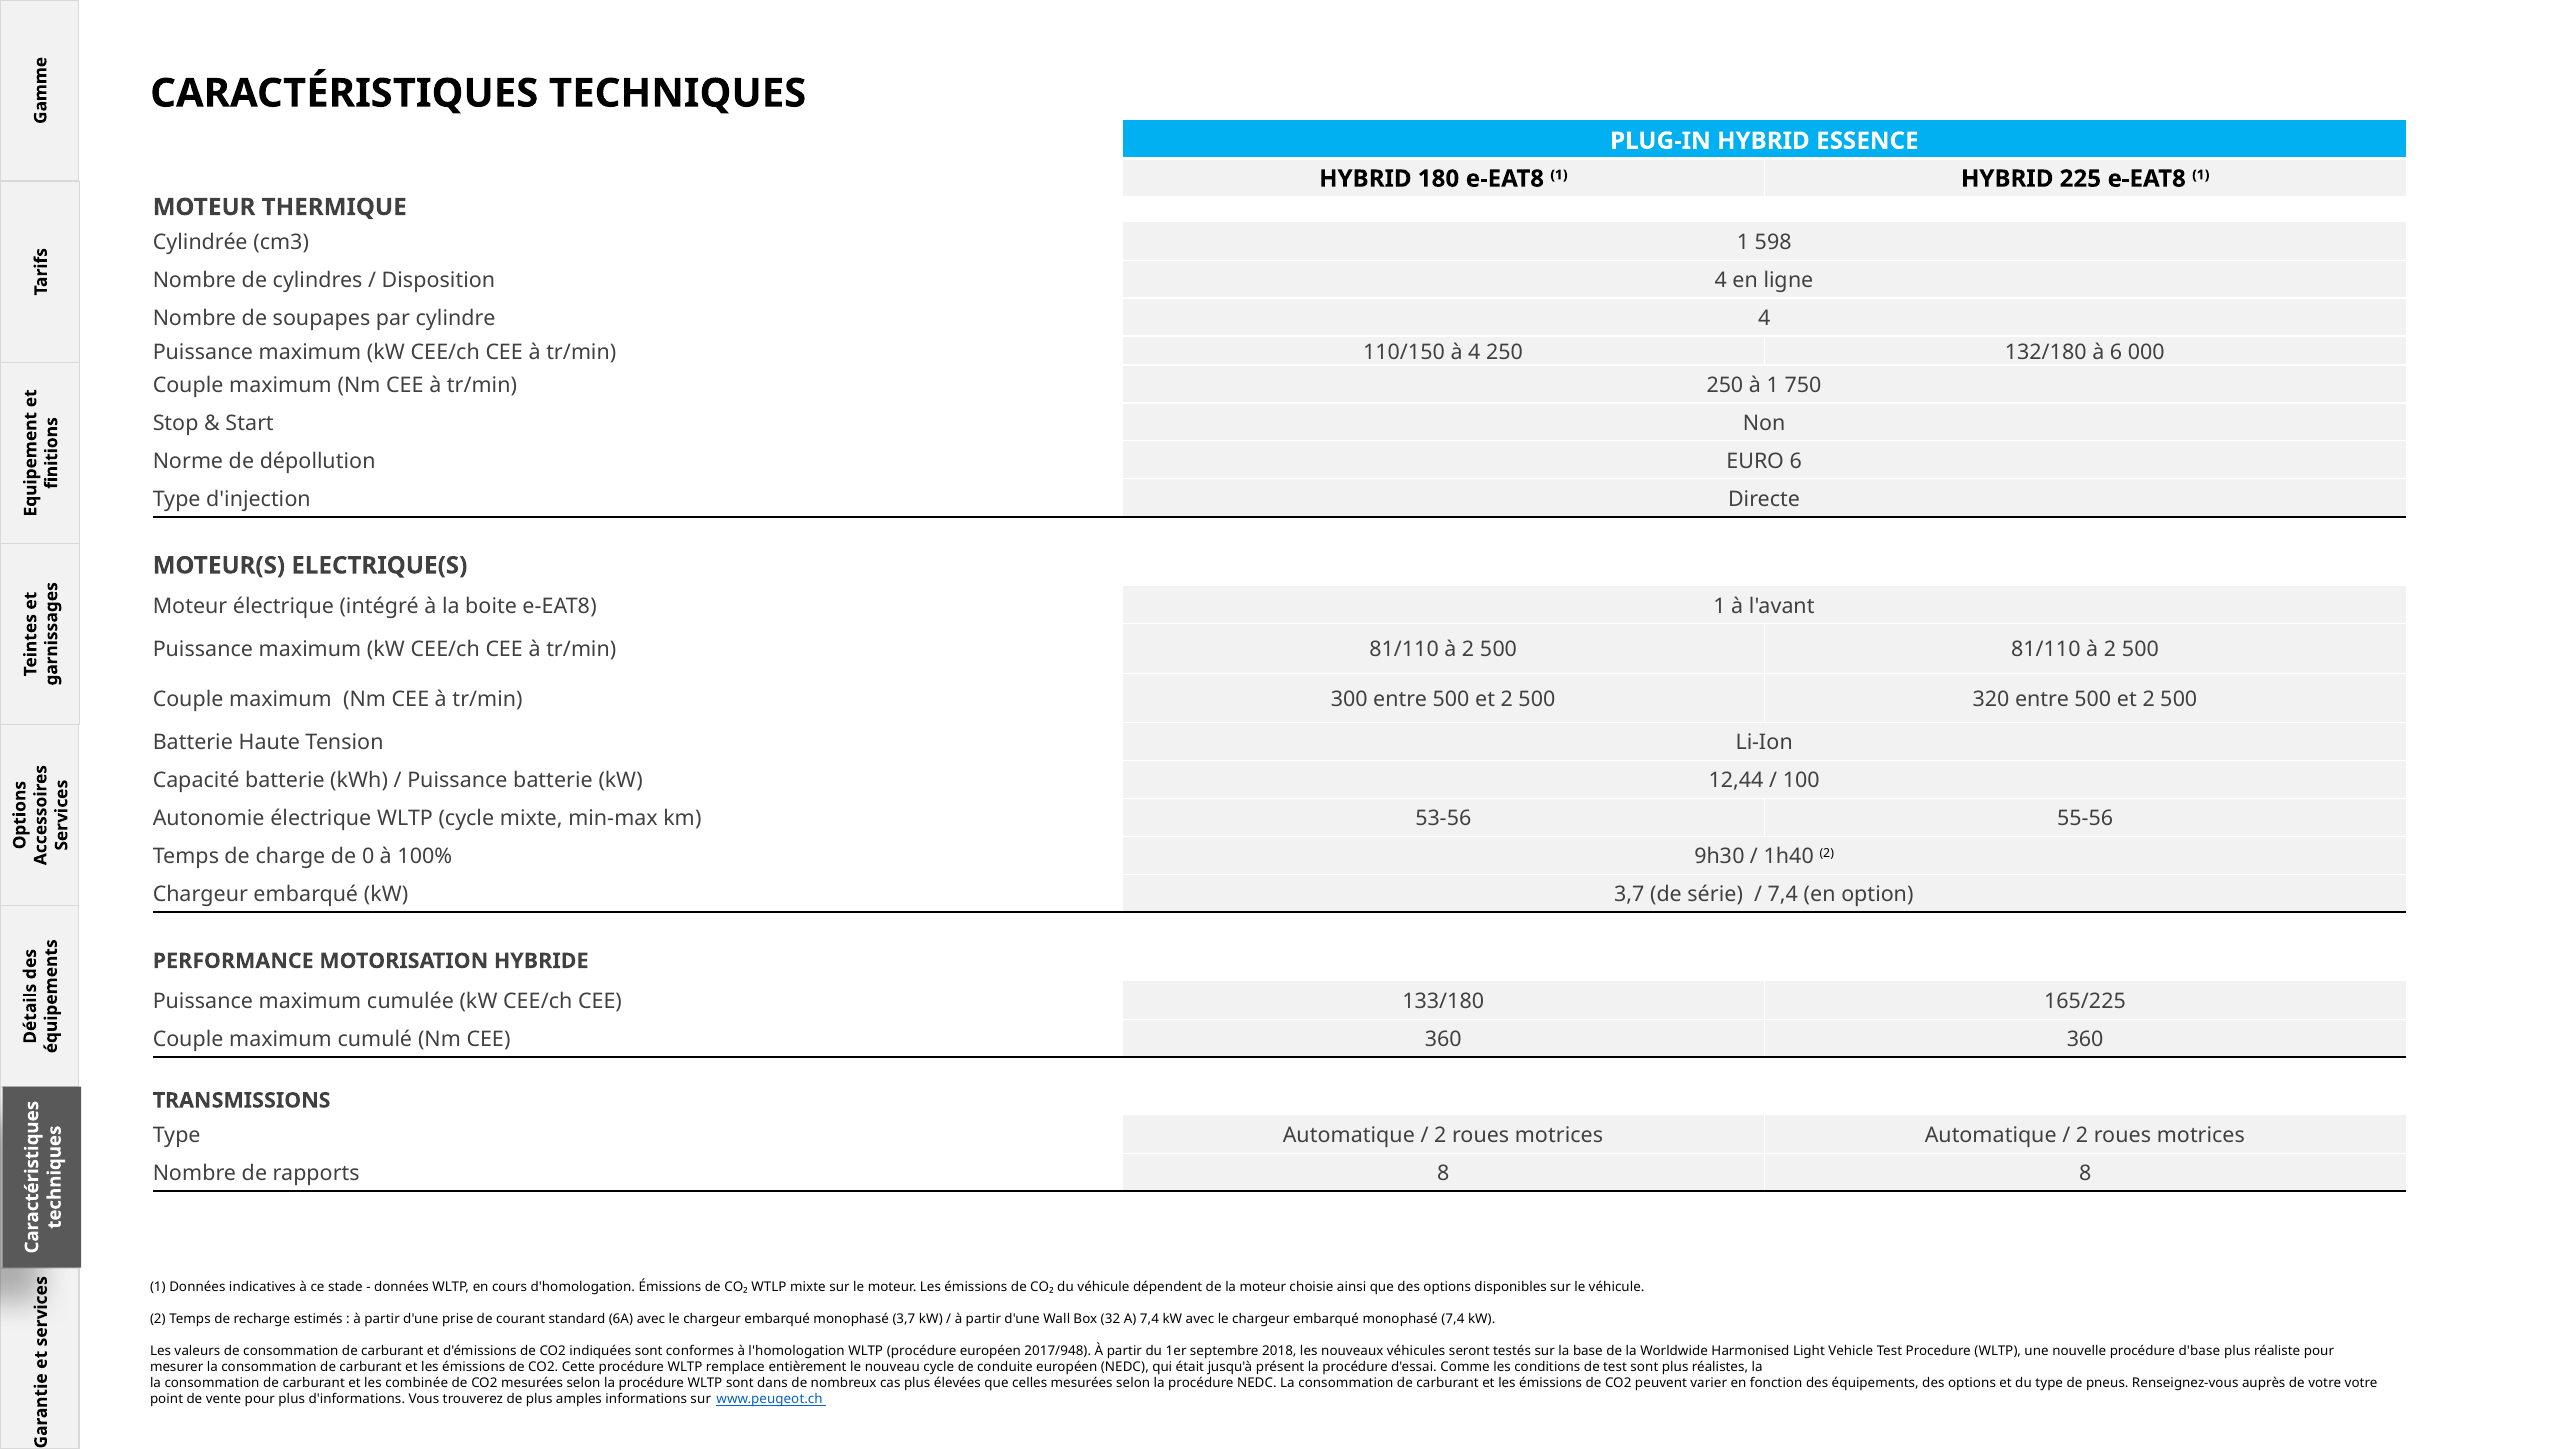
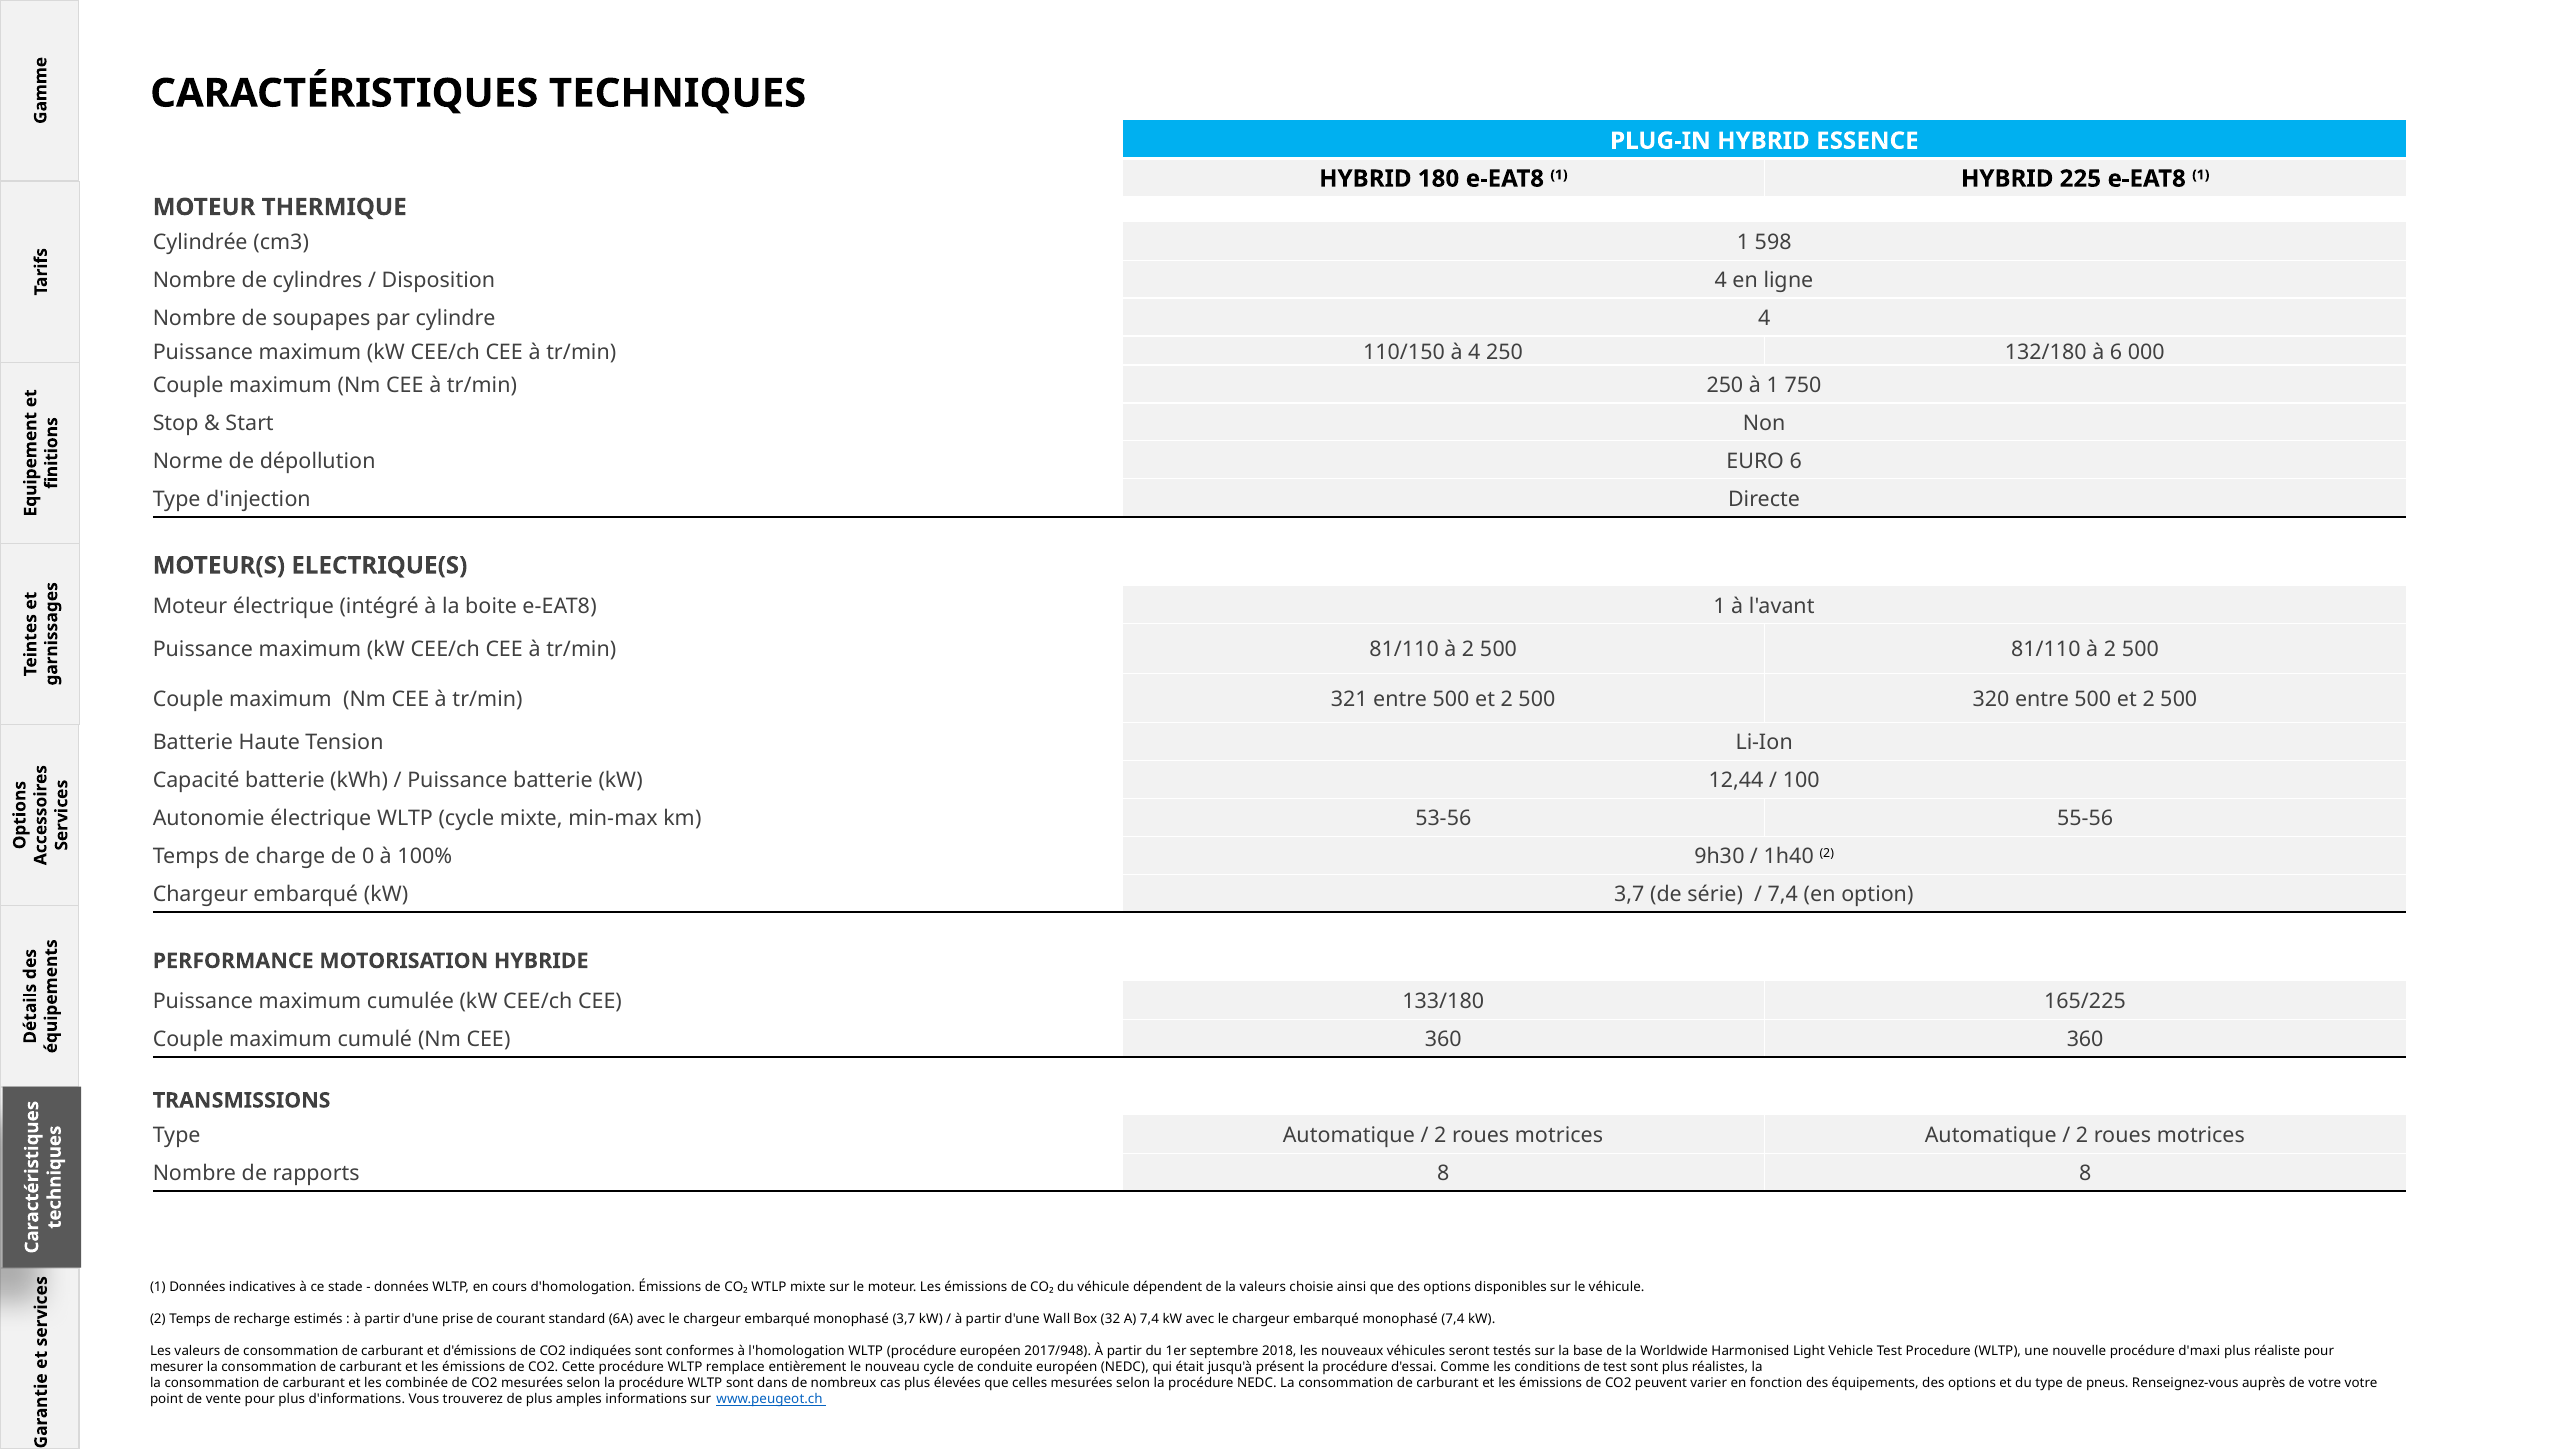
300: 300 -> 321
la moteur: moteur -> valeurs
d'base: d'base -> d'maxi
